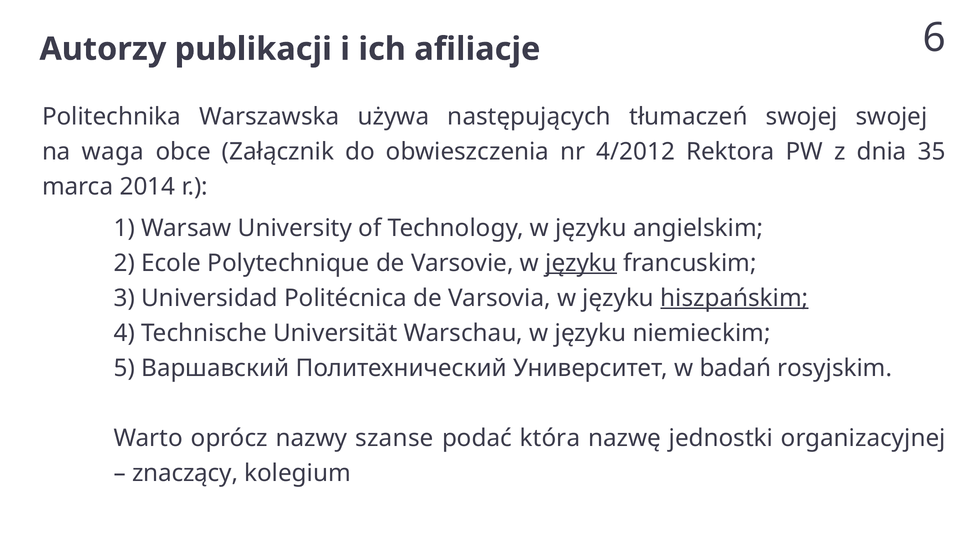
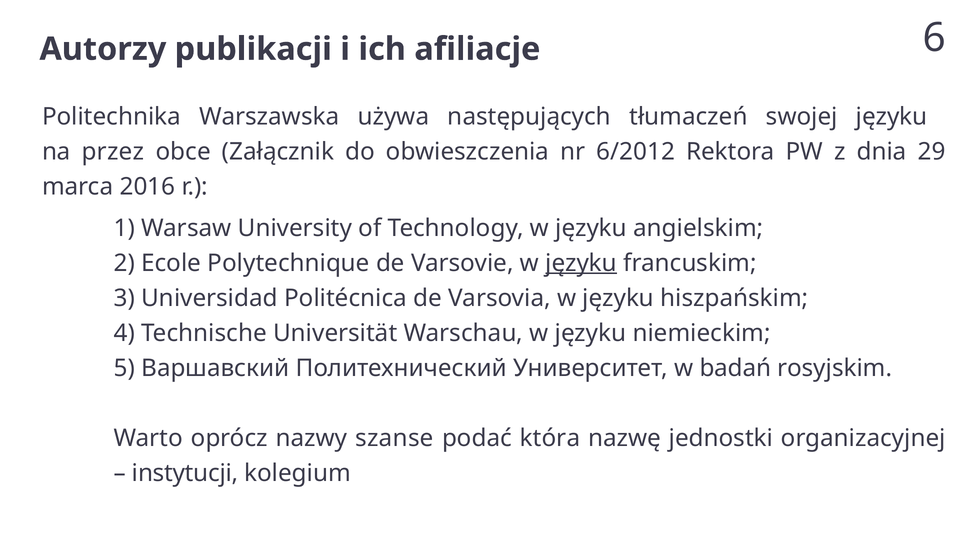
swojej swojej: swojej -> języku
waga: waga -> przez
4/2012: 4/2012 -> 6/2012
35: 35 -> 29
2014: 2014 -> 2016
hiszpańskim underline: present -> none
znaczący: znaczący -> instytucji
